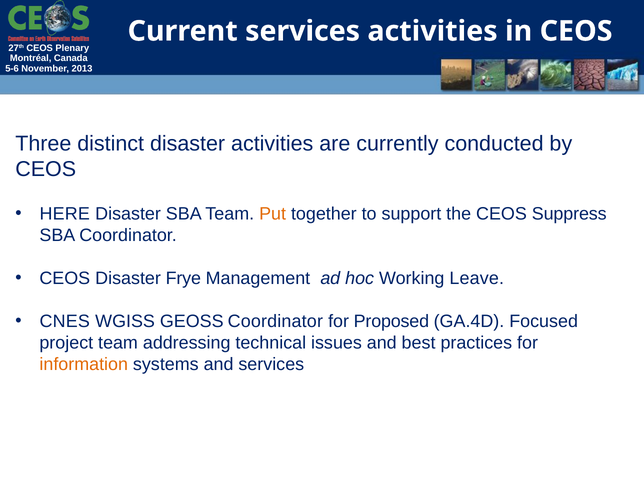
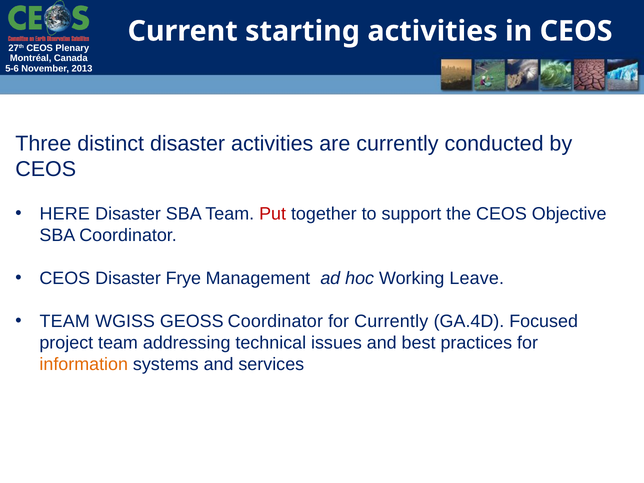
Current services: services -> starting
Put colour: orange -> red
Suppress: Suppress -> Objective
CNES at (65, 321): CNES -> TEAM
for Proposed: Proposed -> Currently
